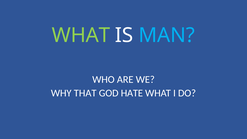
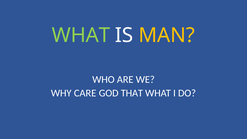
MAN colour: light blue -> yellow
THAT: THAT -> CARE
HATE: HATE -> THAT
